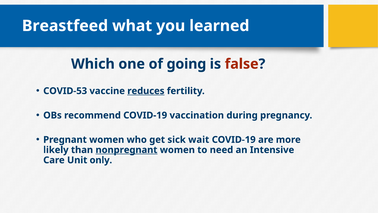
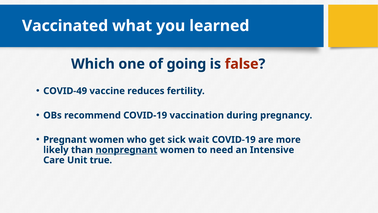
Breastfeed: Breastfeed -> Vaccinated
COVID-53: COVID-53 -> COVID-49
reduces underline: present -> none
only: only -> true
